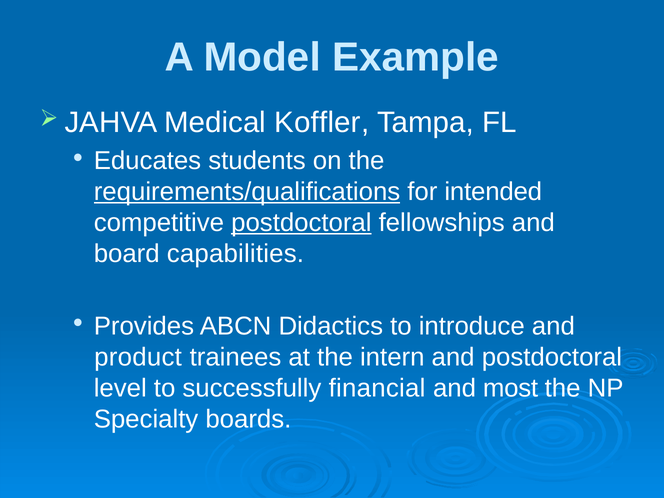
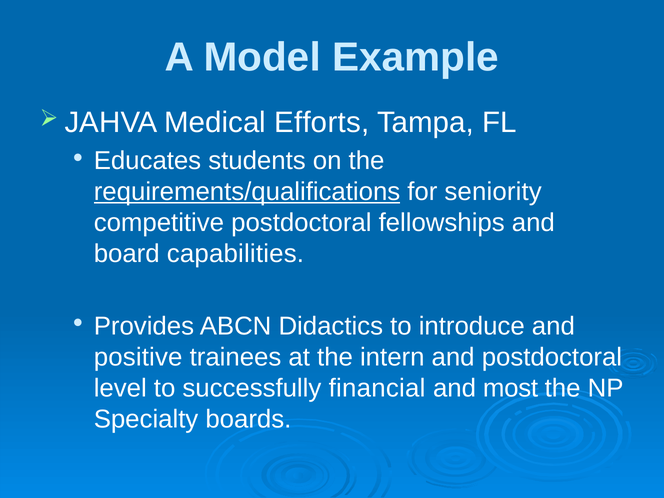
Koffler: Koffler -> Efforts
intended: intended -> seniority
postdoctoral at (301, 223) underline: present -> none
product: product -> positive
